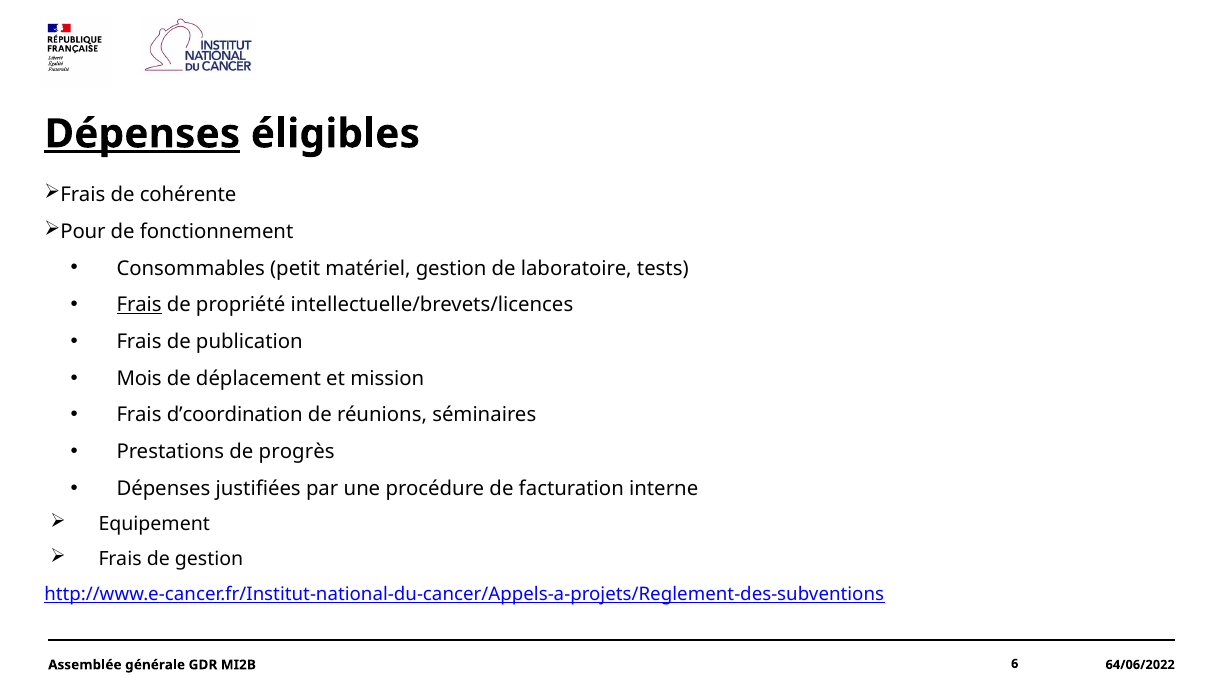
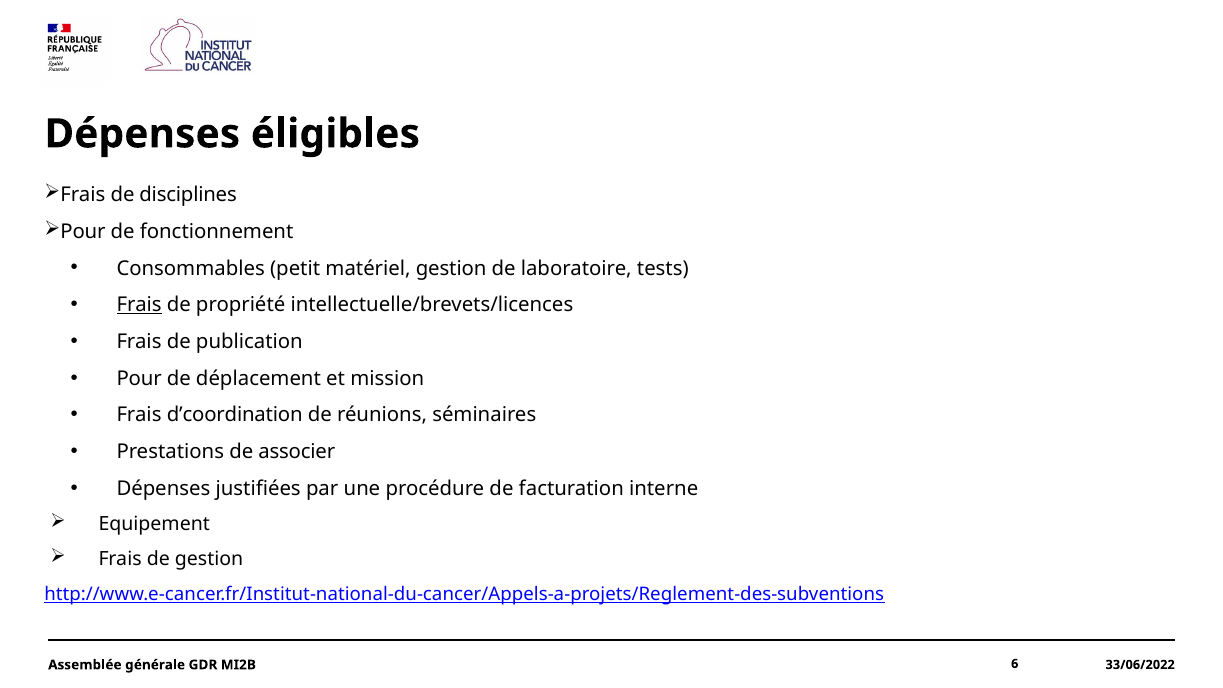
Dépenses at (142, 134) underline: present -> none
cohérente: cohérente -> disciplines
Mois at (139, 378): Mois -> Pour
progrès: progrès -> associer
64/06/2022: 64/06/2022 -> 33/06/2022
